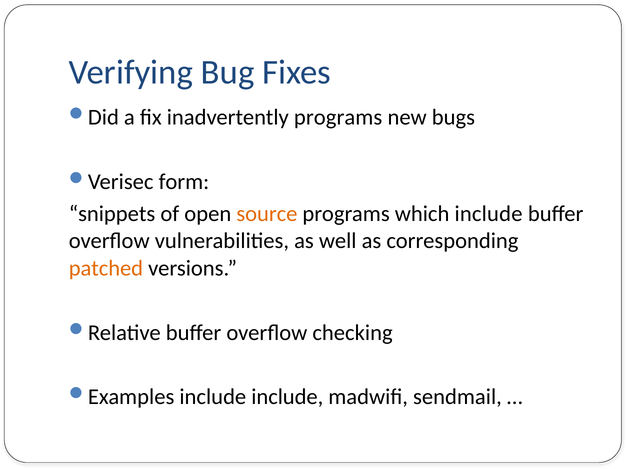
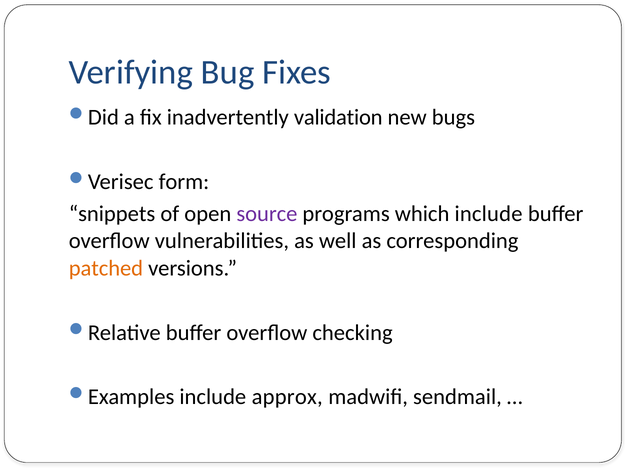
inadvertently programs: programs -> validation
source colour: orange -> purple
include include: include -> approx
